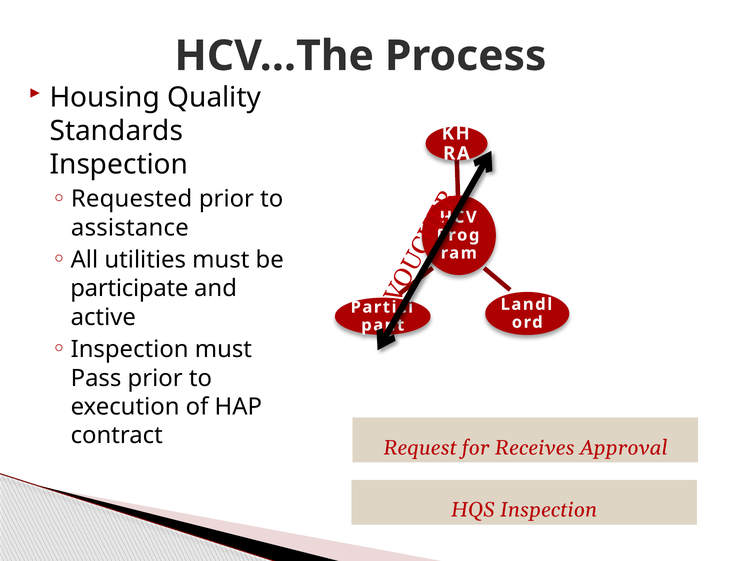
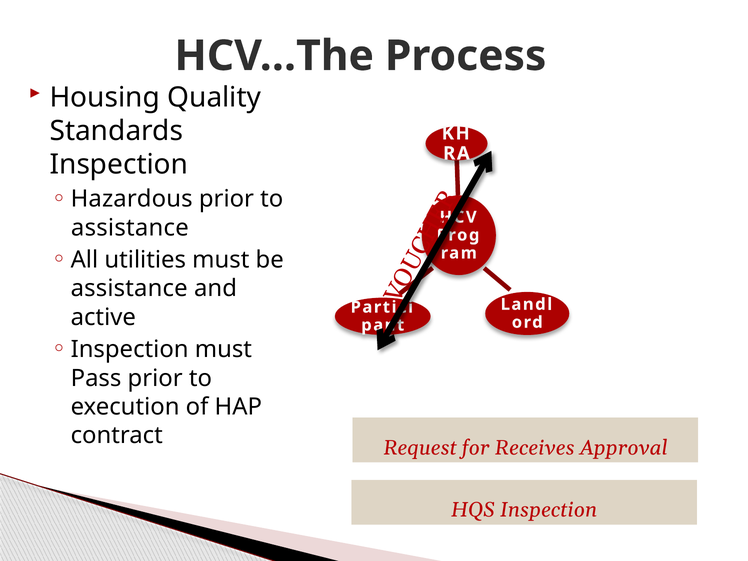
Requested: Requested -> Hazardous
participate at (129, 289): participate -> assistance
